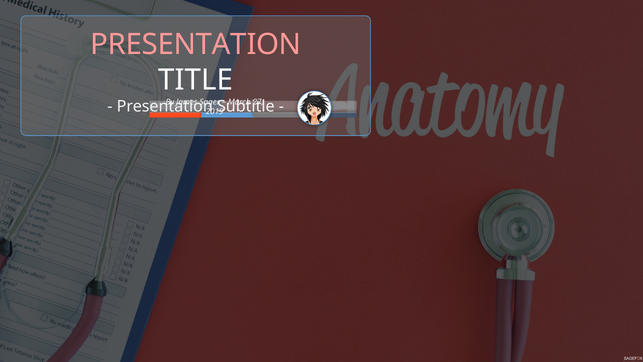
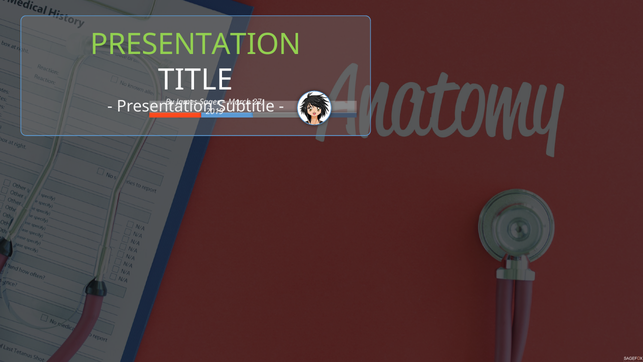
PRESENTATION at (196, 44) colour: pink -> light green
